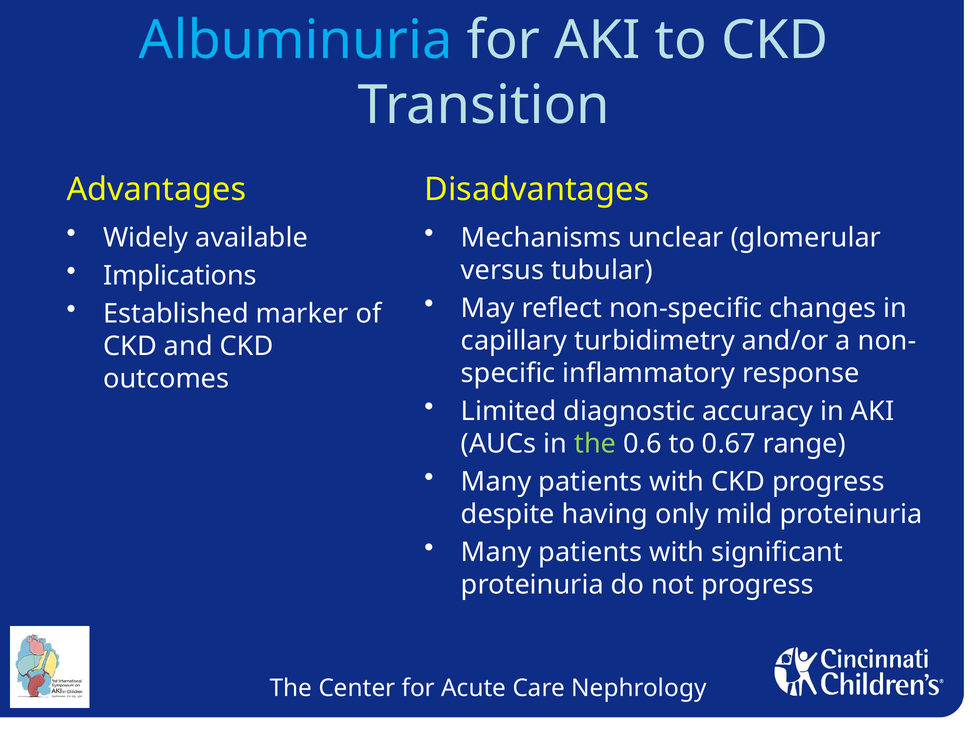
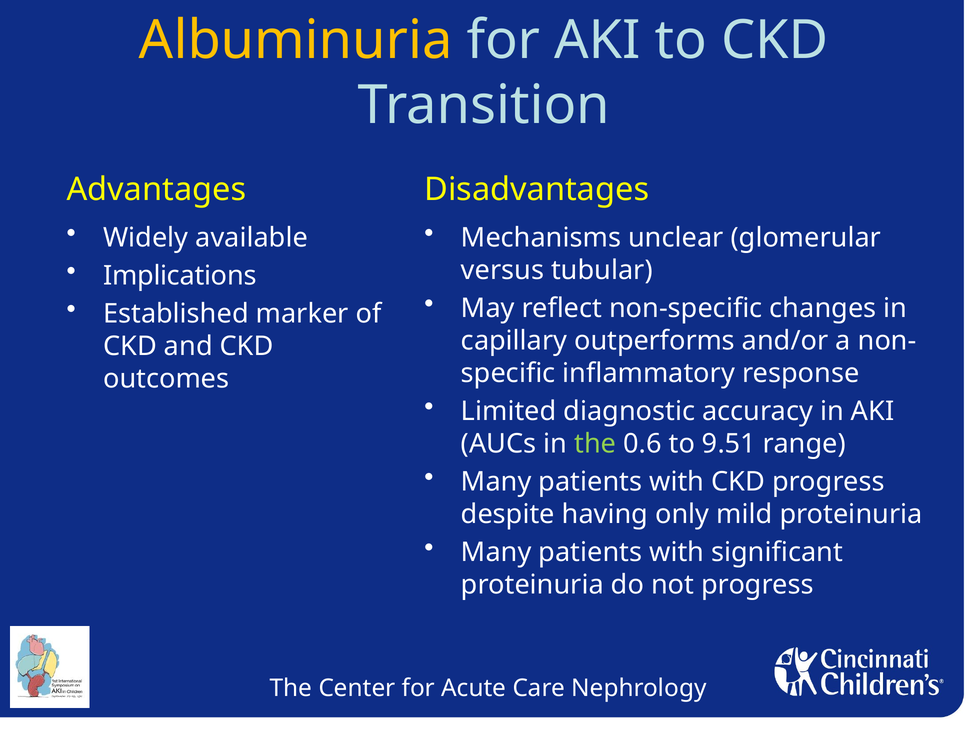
Albuminuria colour: light blue -> yellow
turbidimetry: turbidimetry -> outperforms
0.67: 0.67 -> 9.51
